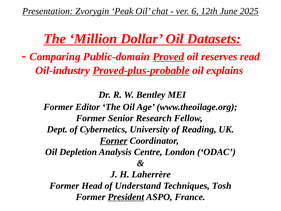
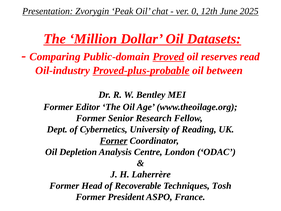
6: 6 -> 0
explains: explains -> between
Understand: Understand -> Recoverable
President underline: present -> none
